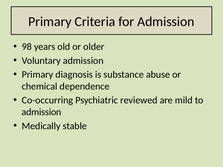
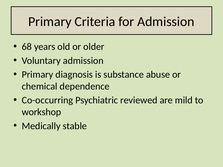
98: 98 -> 68
admission at (41, 112): admission -> workshop
